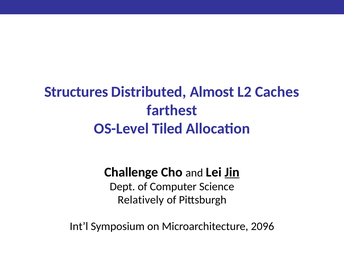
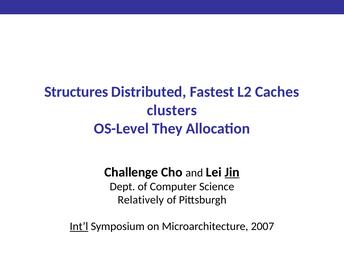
Almost: Almost -> Fastest
farthest: farthest -> clusters
Tiled: Tiled -> They
Int’l underline: none -> present
2096: 2096 -> 2007
